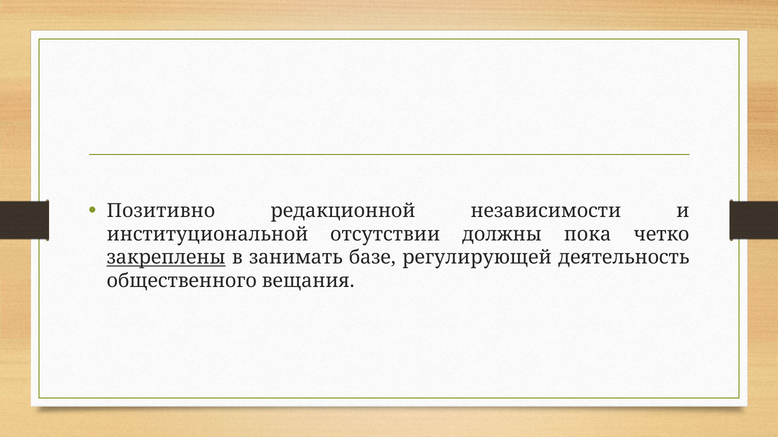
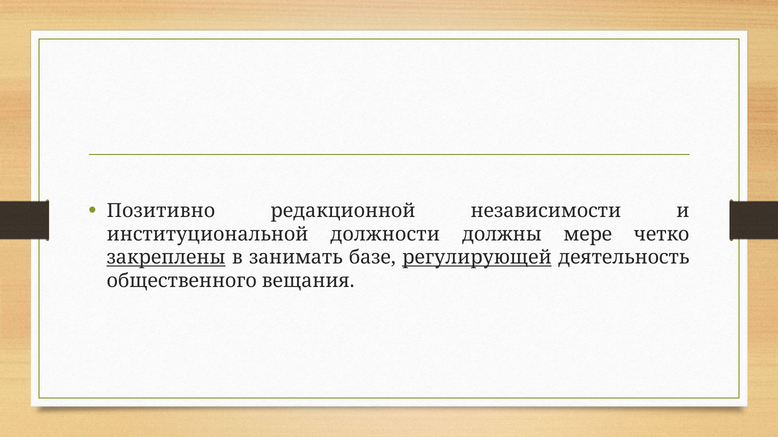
отсутствии: отсутствии -> должности
пока: пока -> мере
регулирующей underline: none -> present
